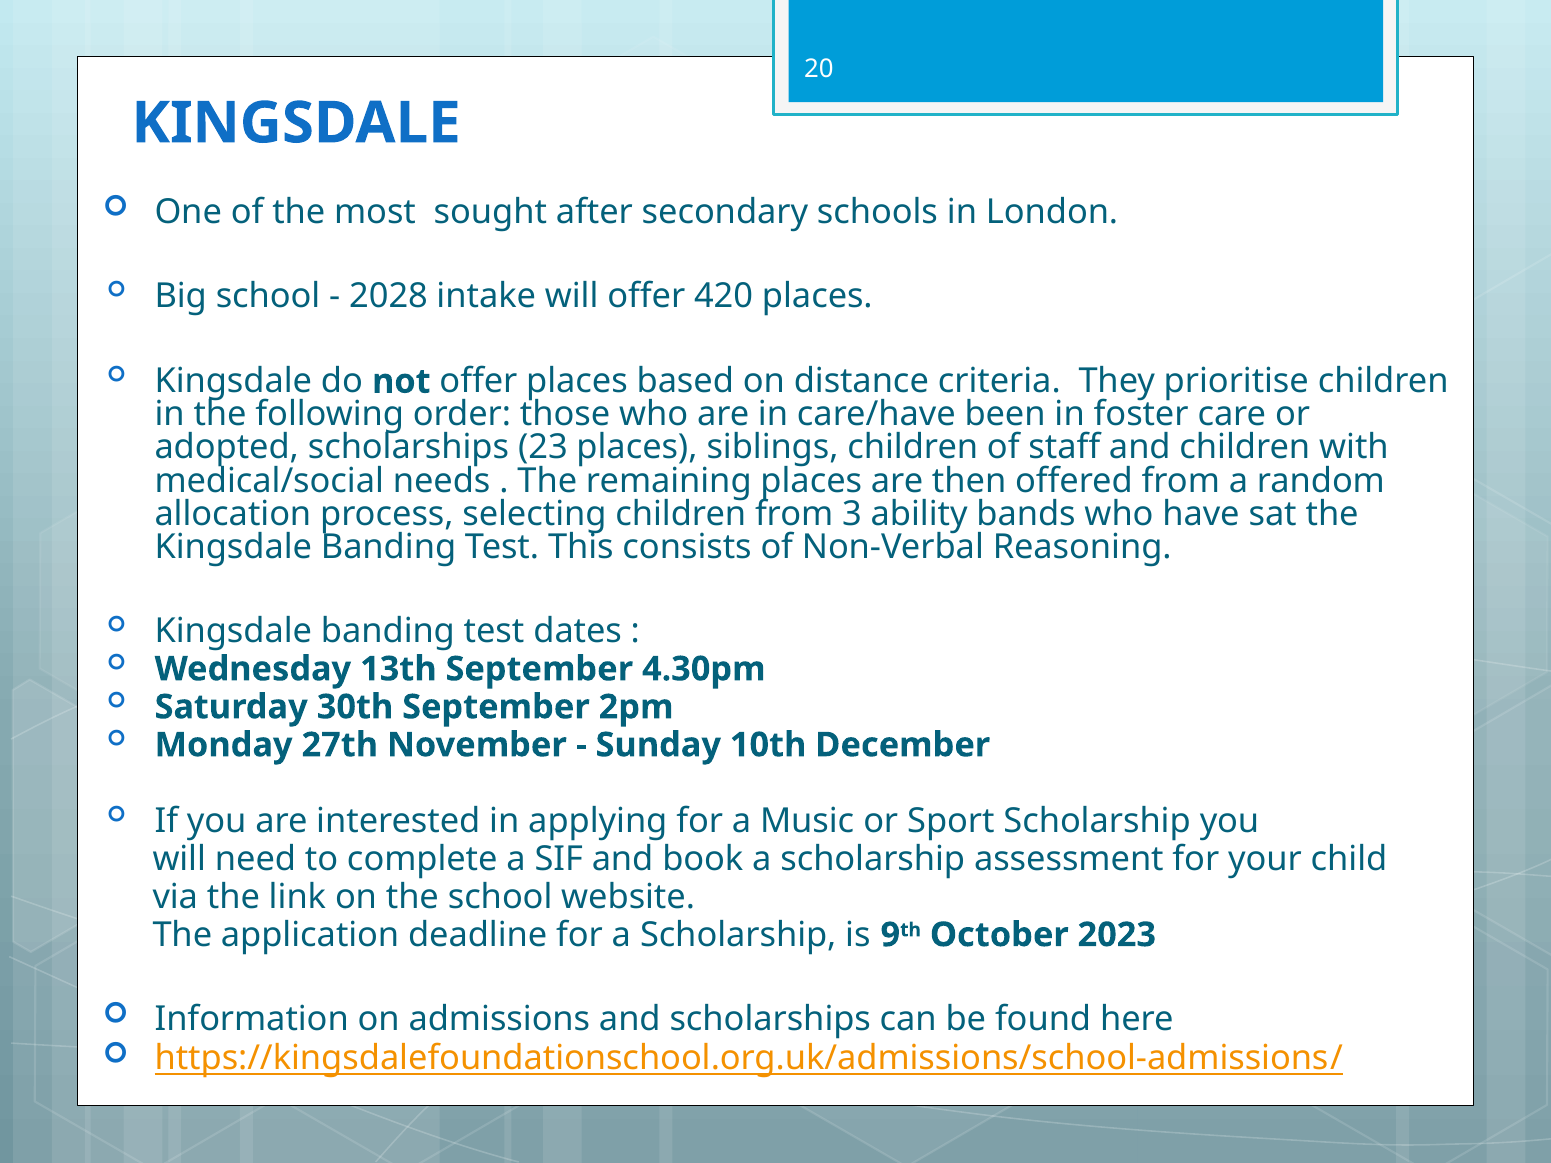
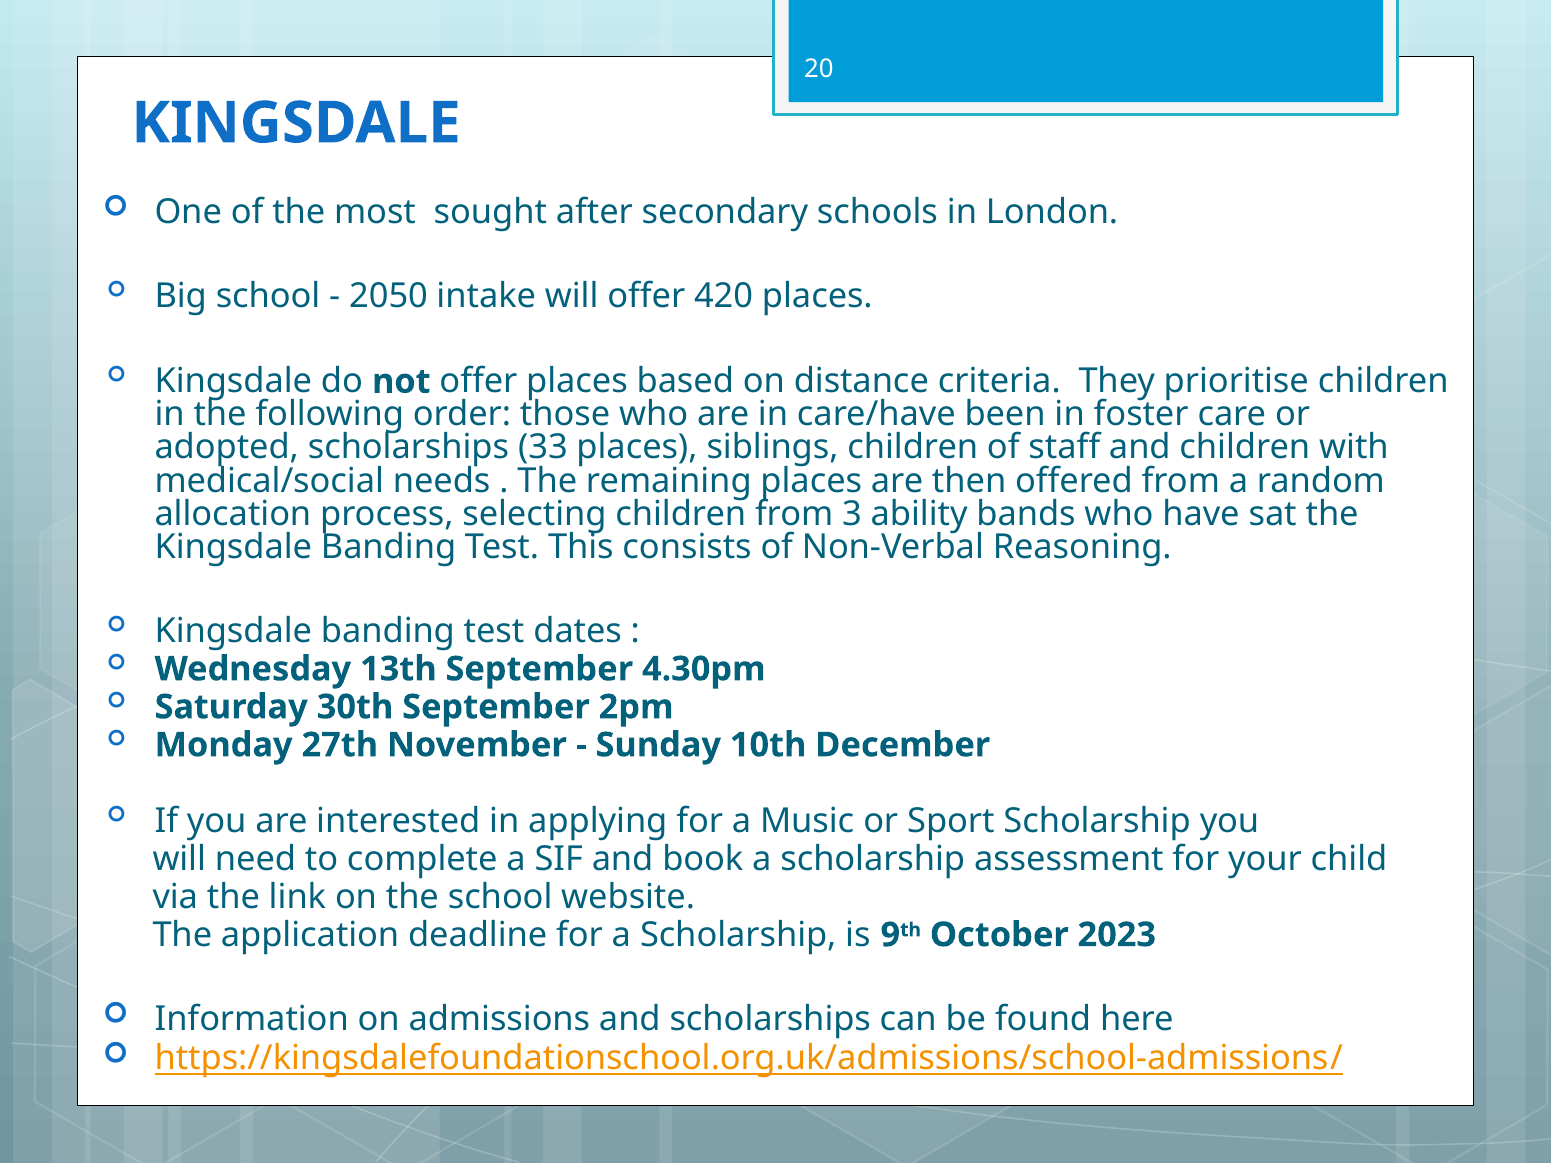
2028: 2028 -> 2050
23: 23 -> 33
